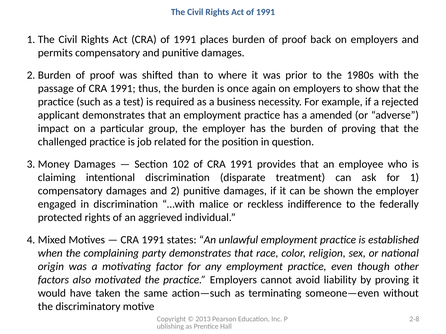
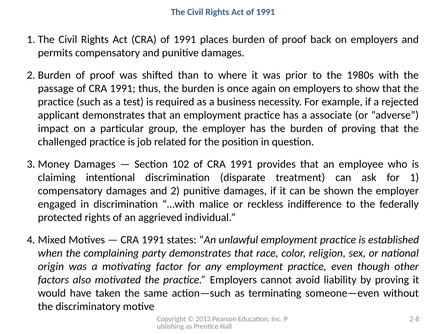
amended: amended -> associate
